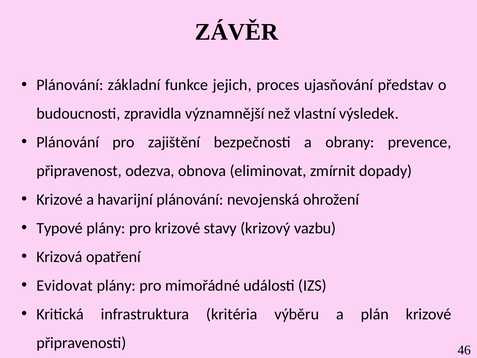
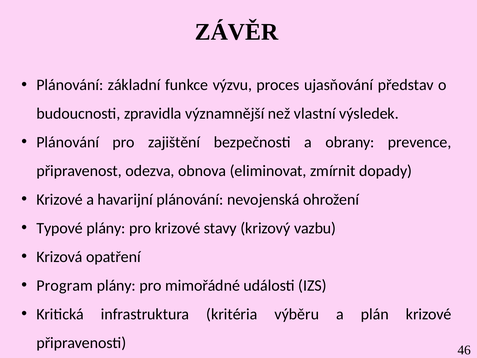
jejich: jejich -> výzvu
Evidovat: Evidovat -> Program
